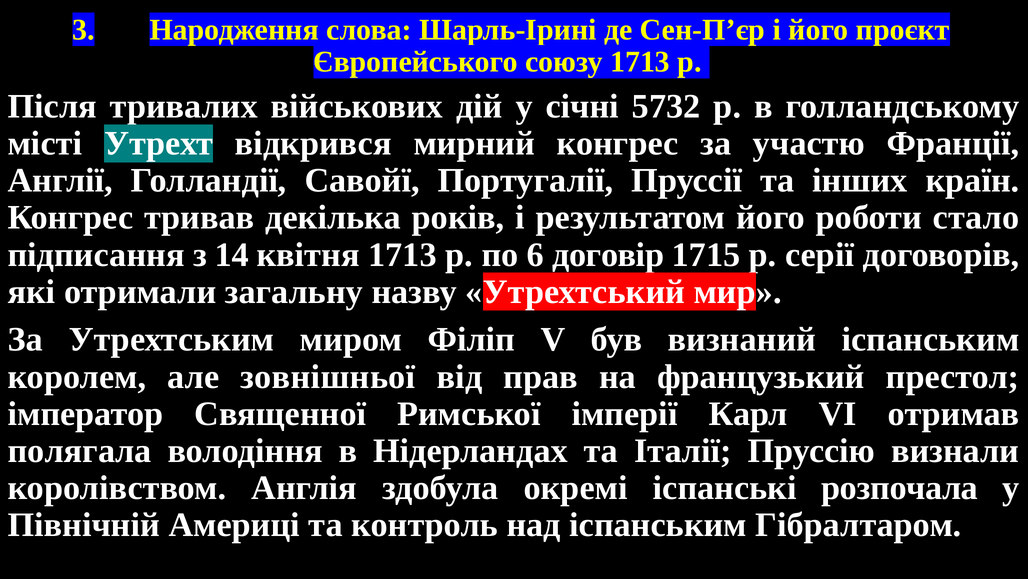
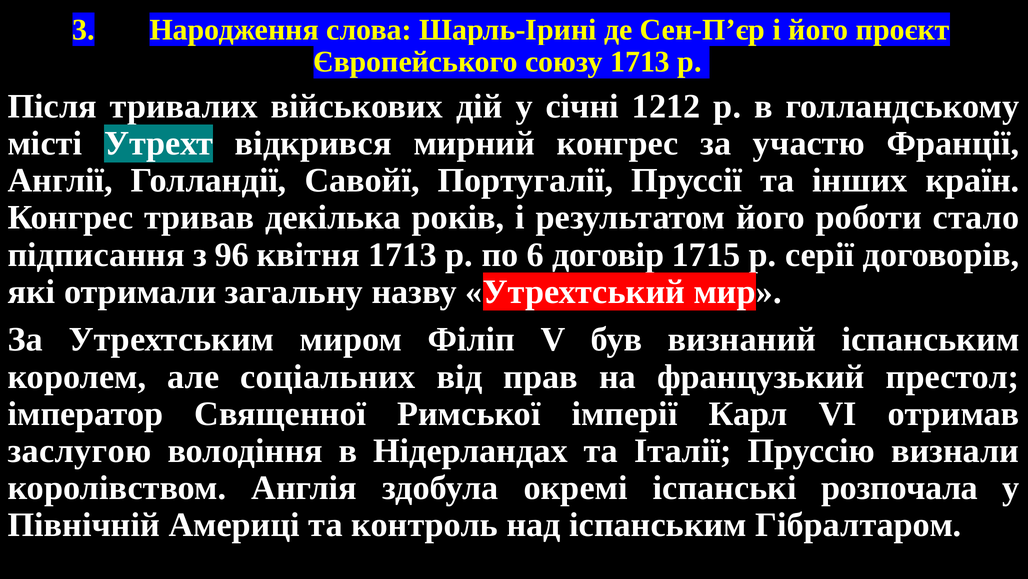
5732: 5732 -> 1212
14: 14 -> 96
зовнішньої: зовнішньої -> соціальних
полягала: полягала -> заслугою
